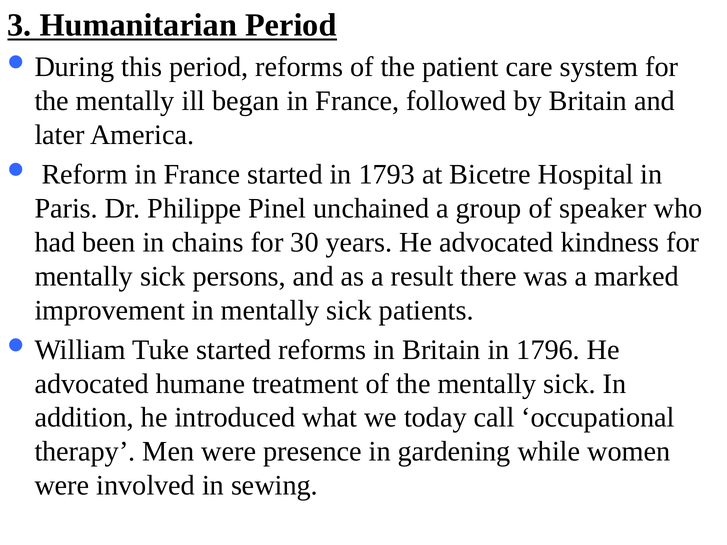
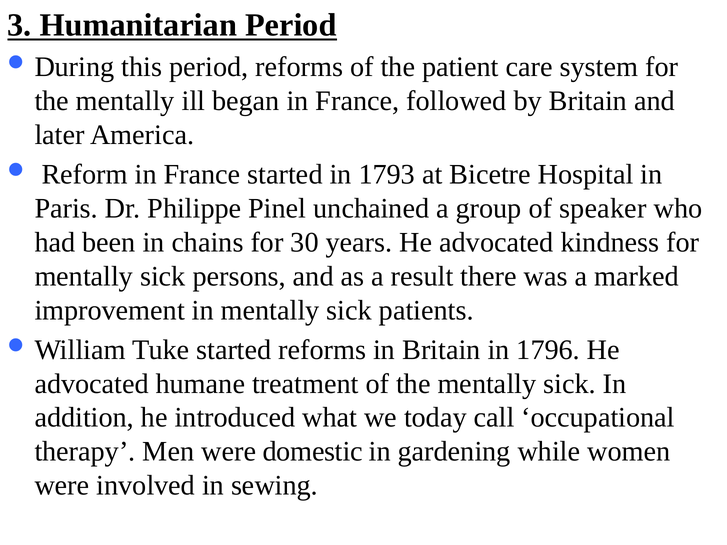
presence: presence -> domestic
